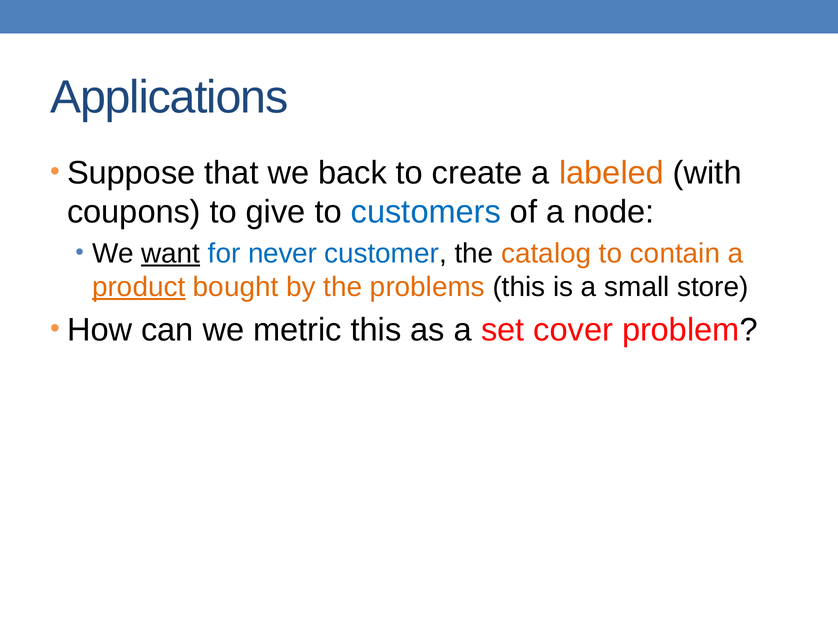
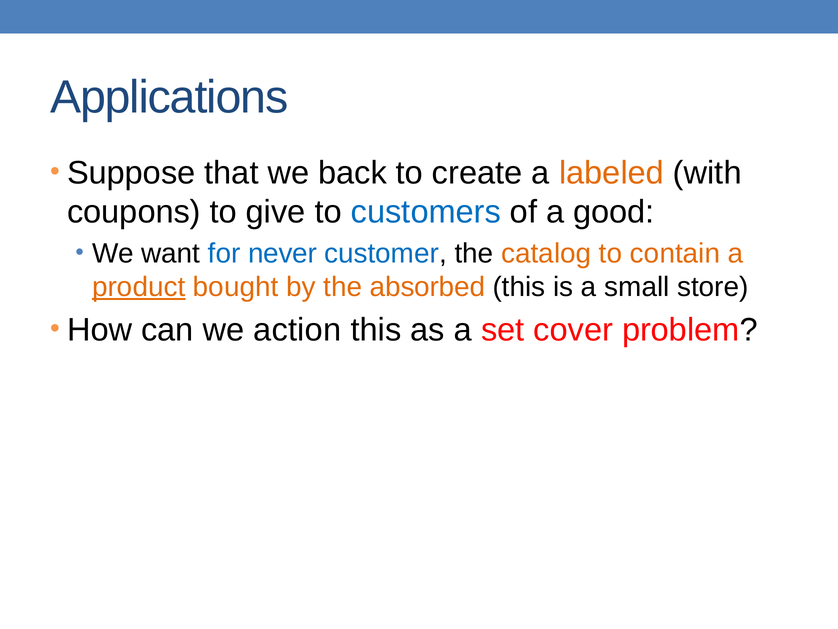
node: node -> good
want underline: present -> none
problems: problems -> absorbed
metric: metric -> action
